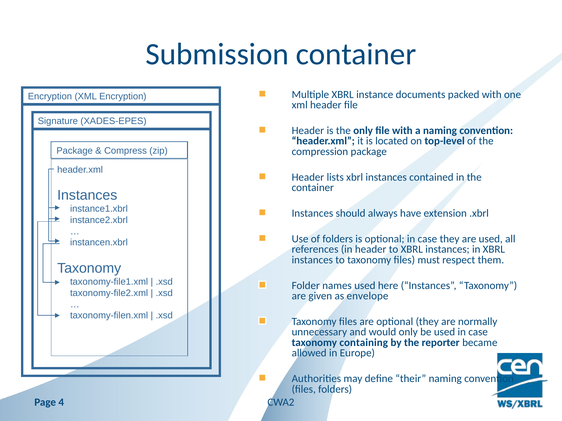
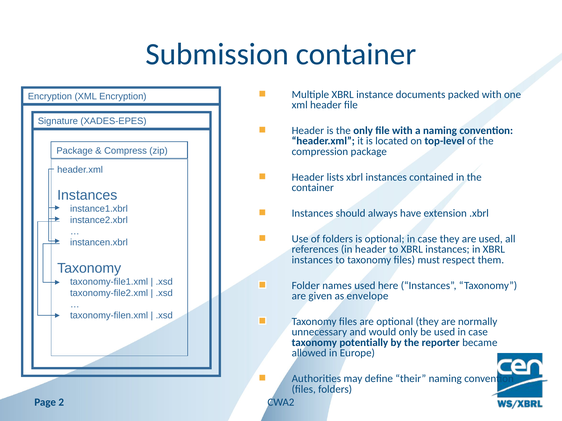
containing: containing -> potentially
4: 4 -> 2
